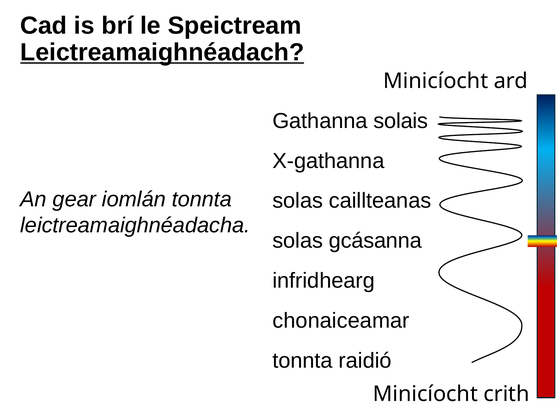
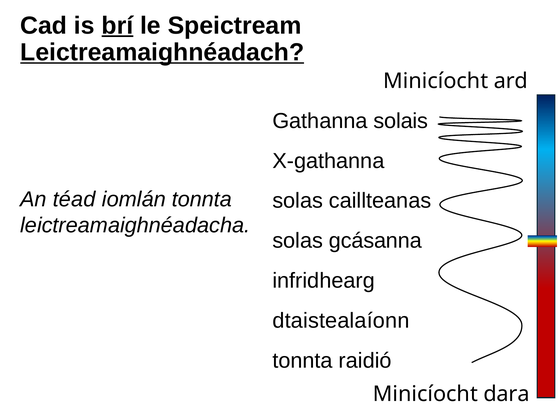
brí underline: none -> present
gear: gear -> téad
chonaiceamar: chonaiceamar -> dtaistealaíonn
crith: crith -> dara
